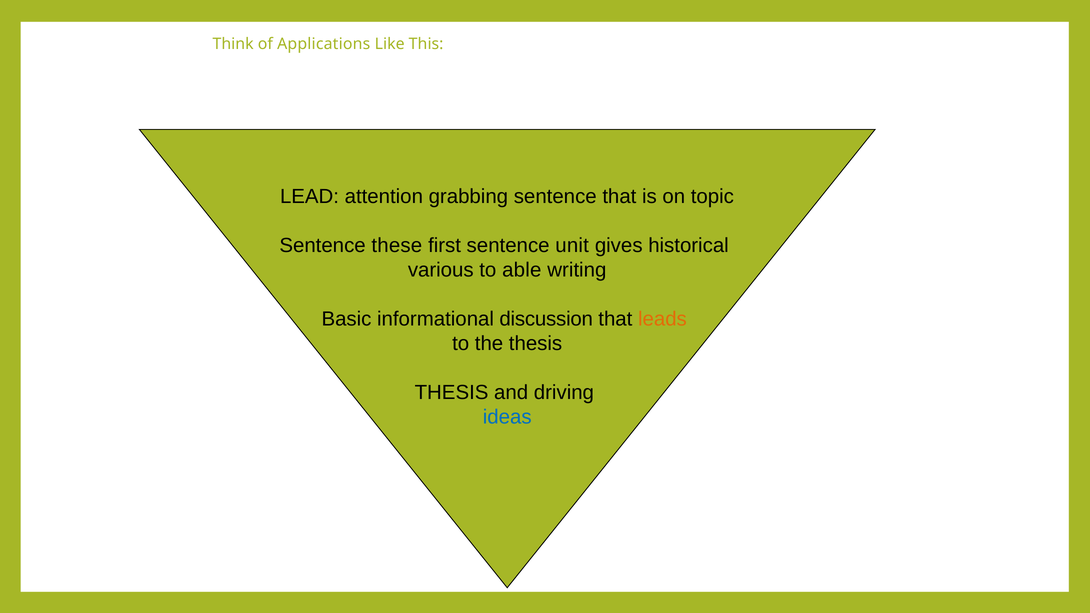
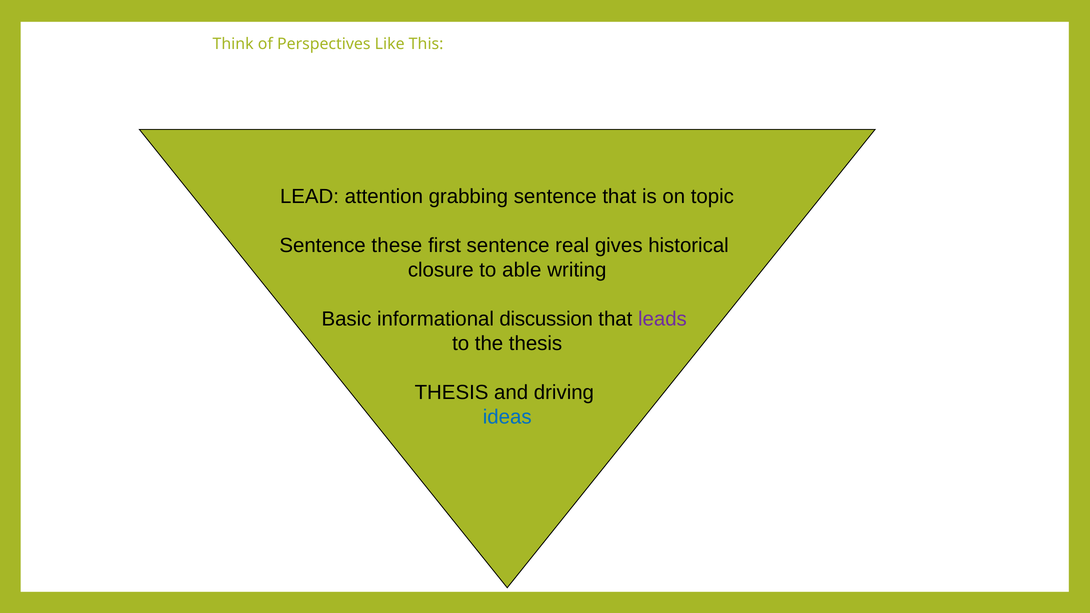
Applications: Applications -> Perspectives
unit: unit -> real
various: various -> closure
leads colour: orange -> purple
